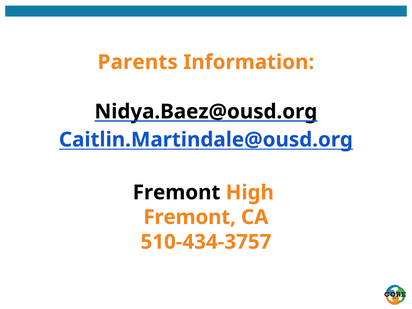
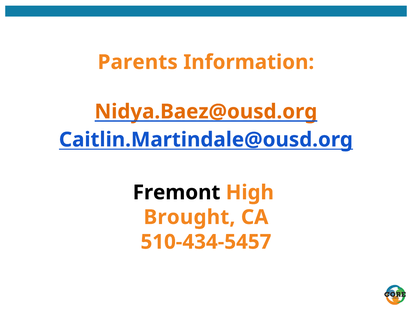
Nidya.Baez@ousd.org colour: black -> orange
Fremont at (190, 217): Fremont -> Brought
510-434-3757: 510-434-3757 -> 510-434-5457
